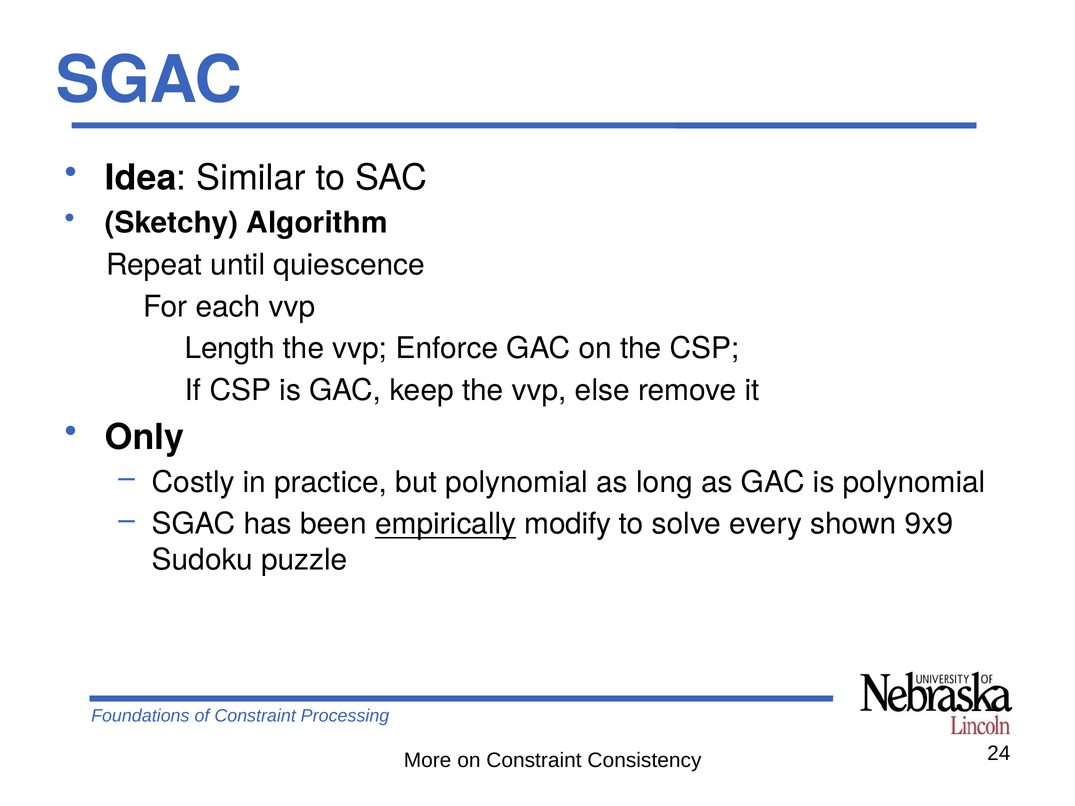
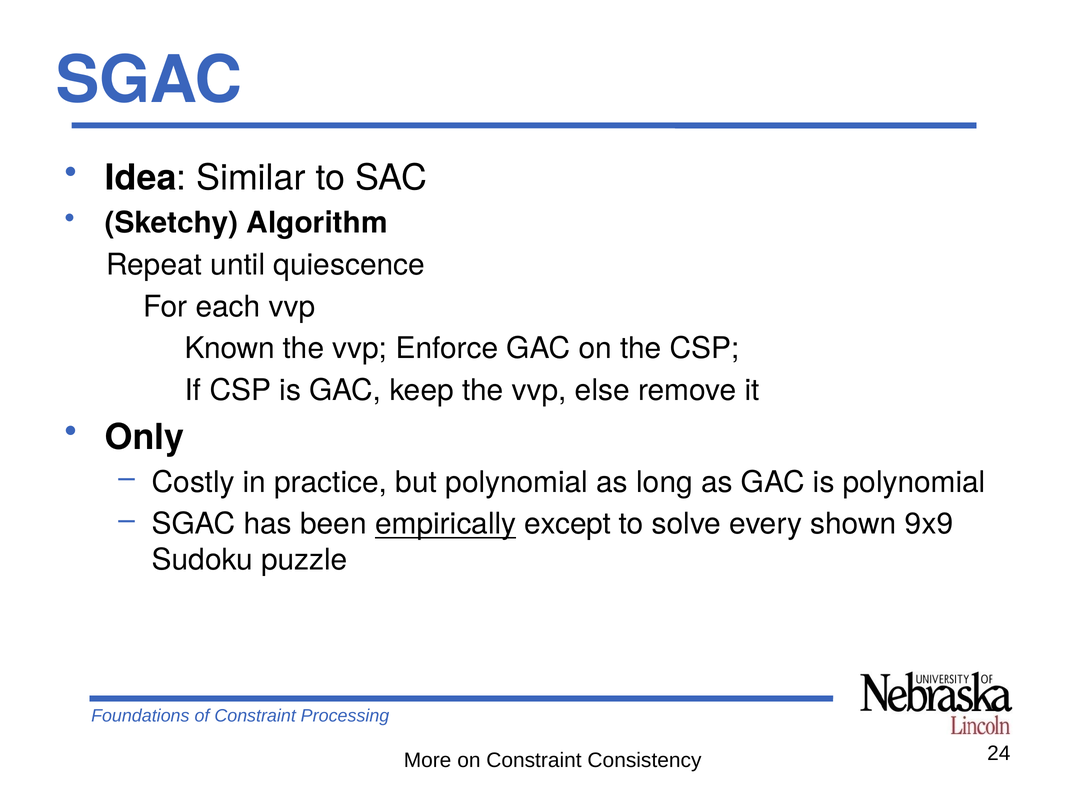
Length: Length -> Known
modify: modify -> except
